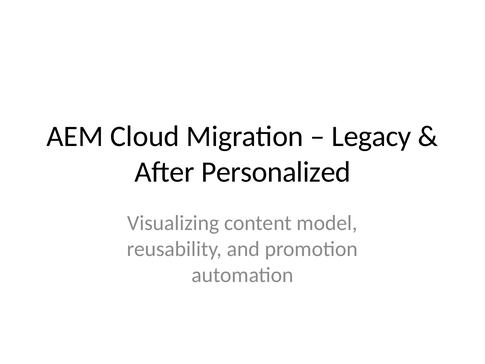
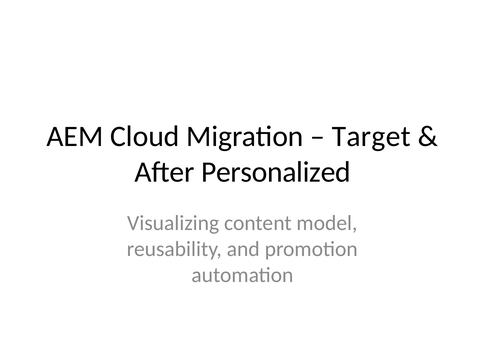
Legacy: Legacy -> Target
